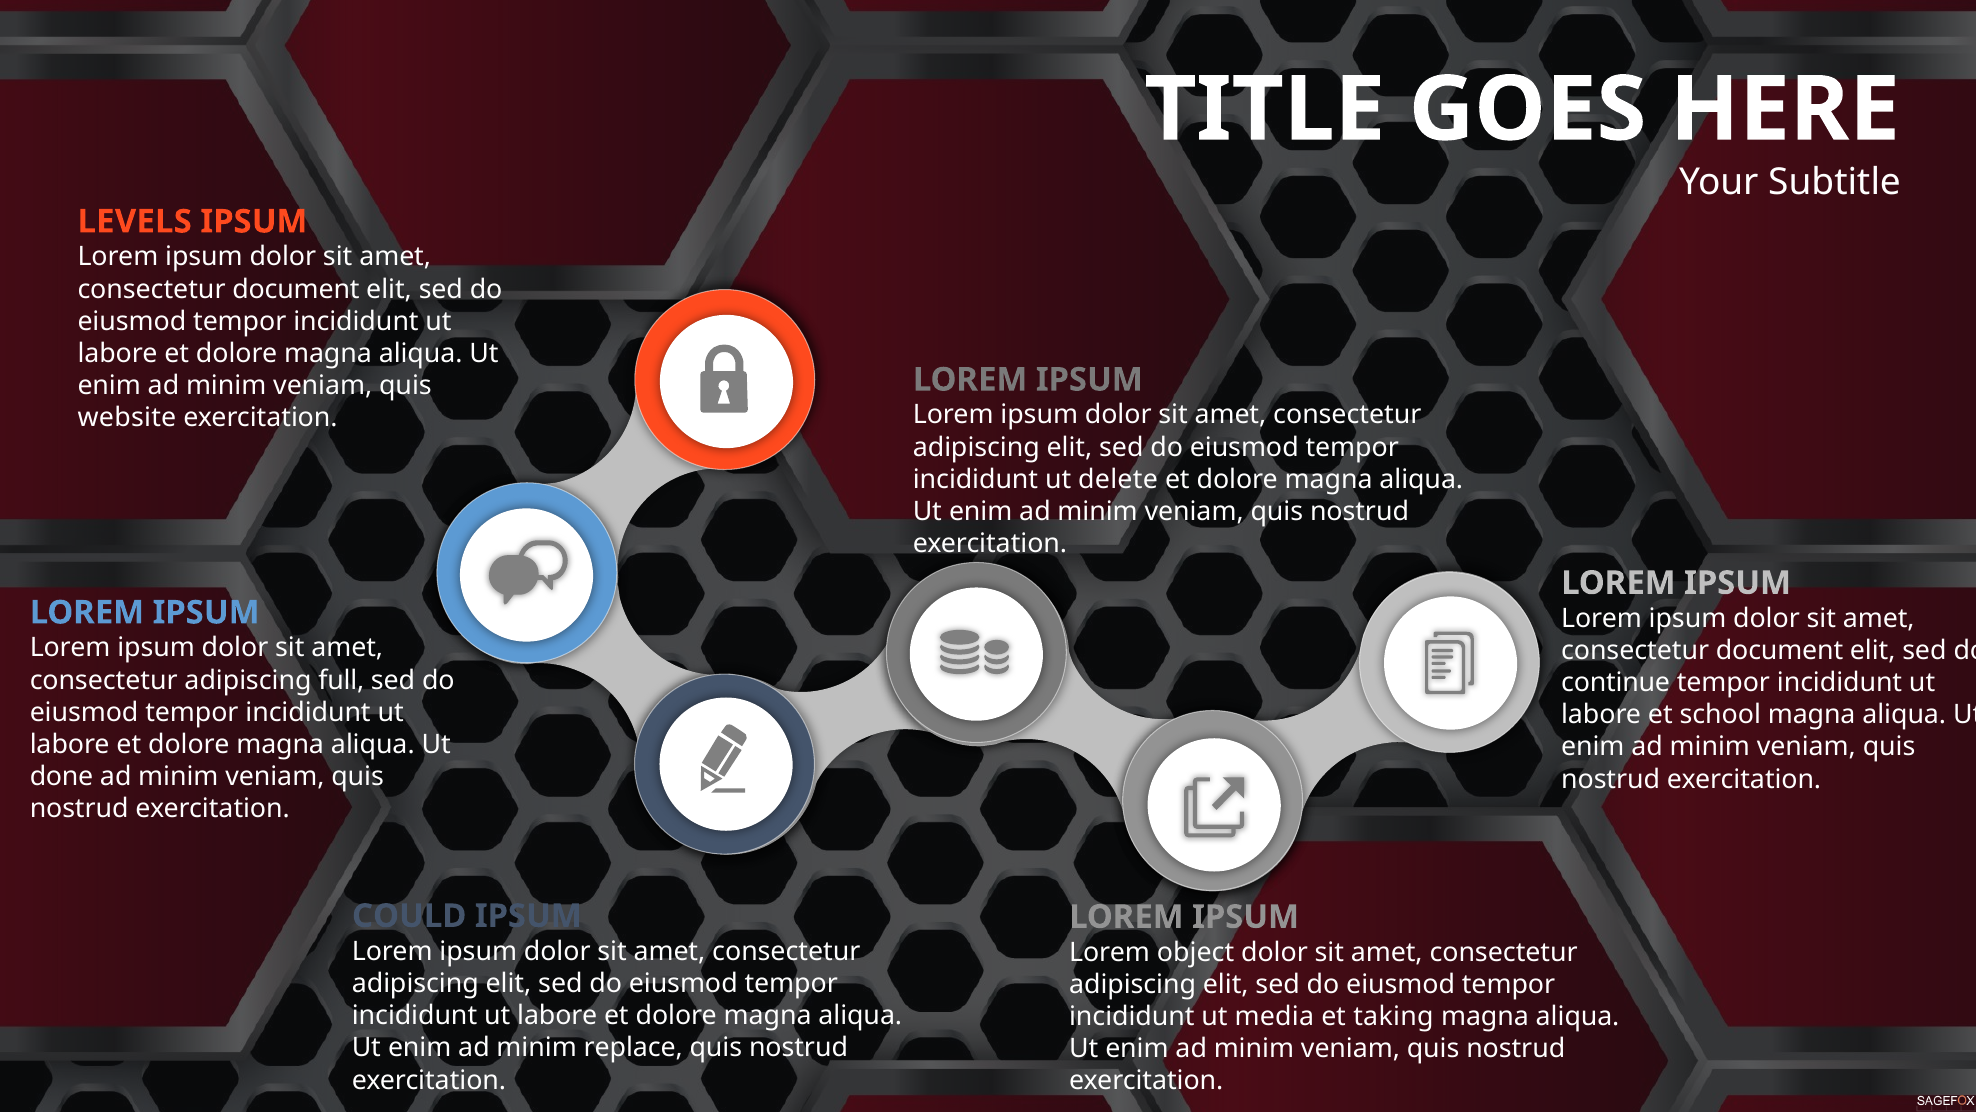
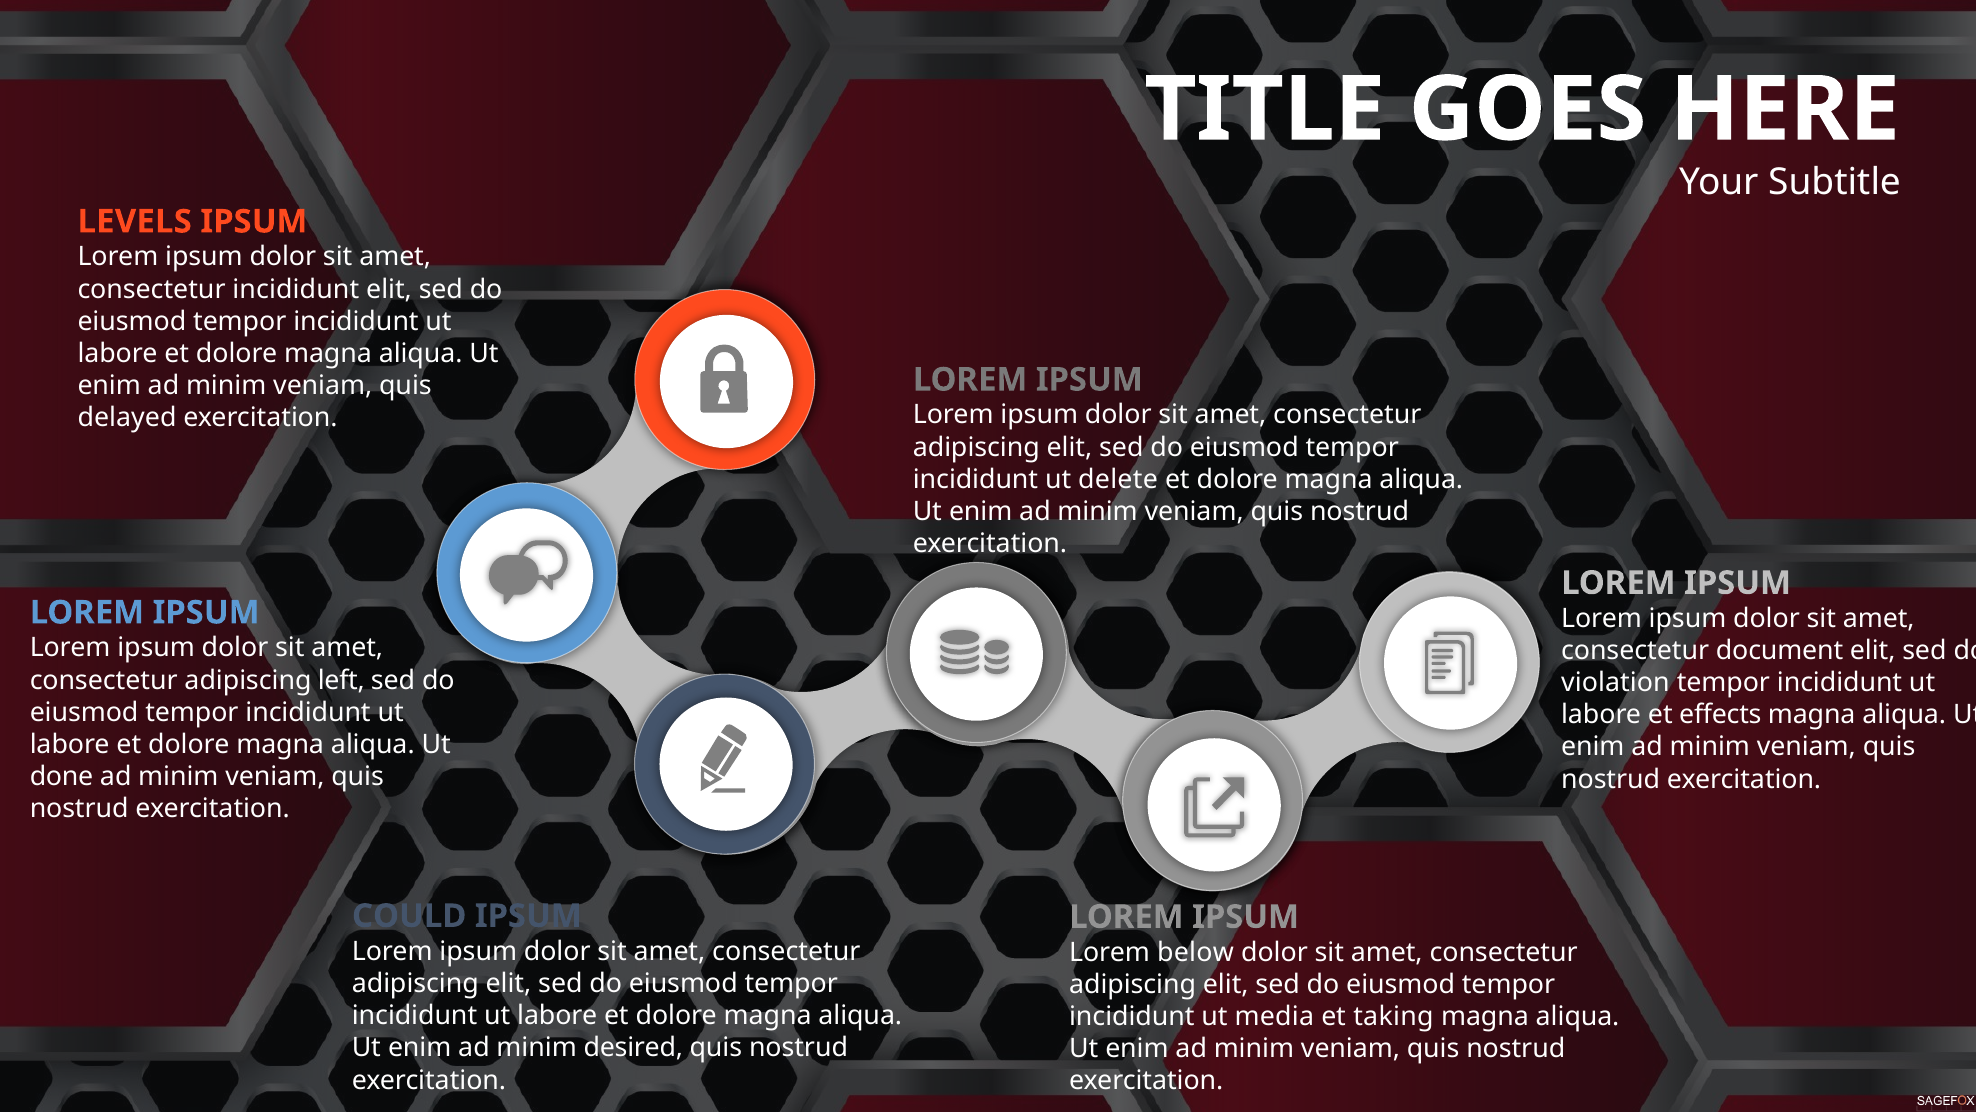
document at (296, 289): document -> incididunt
website: website -> delayed
full: full -> left
continue: continue -> violation
school: school -> effects
object: object -> below
replace: replace -> desired
